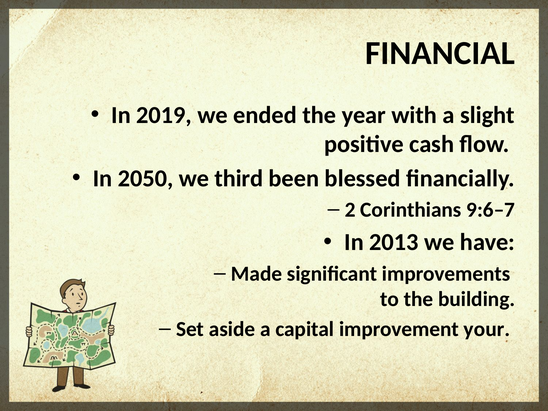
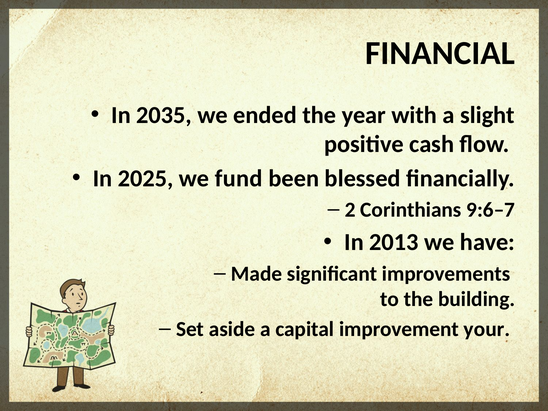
2019: 2019 -> 2035
2050: 2050 -> 2025
third: third -> fund
